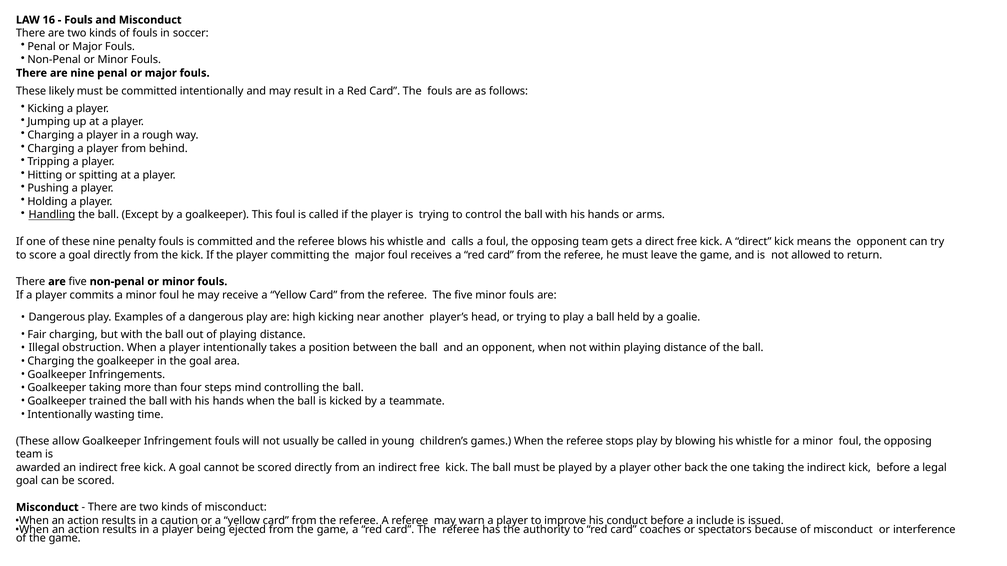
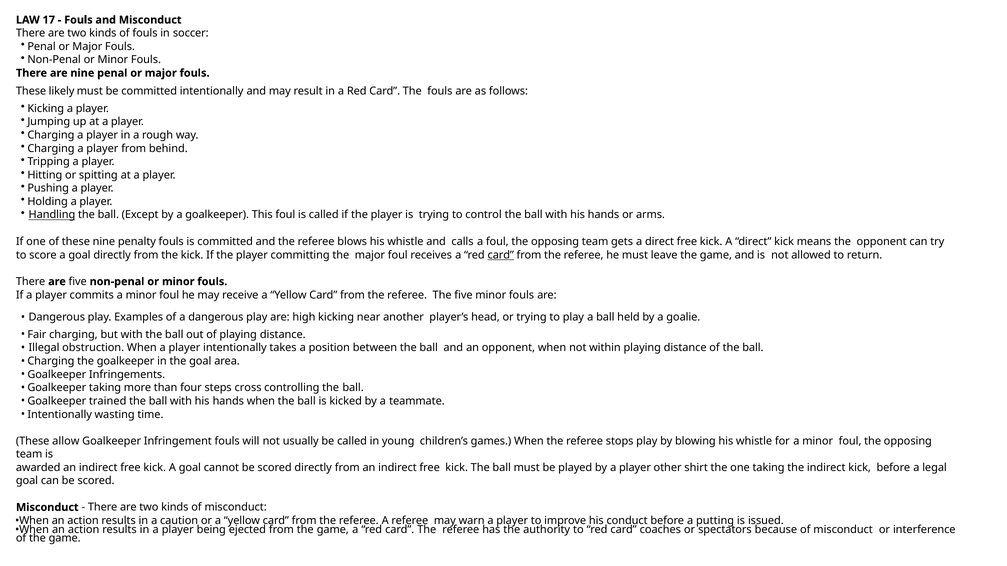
16: 16 -> 17
card at (501, 255) underline: none -> present
mind: mind -> cross
back: back -> shirt
include: include -> putting
